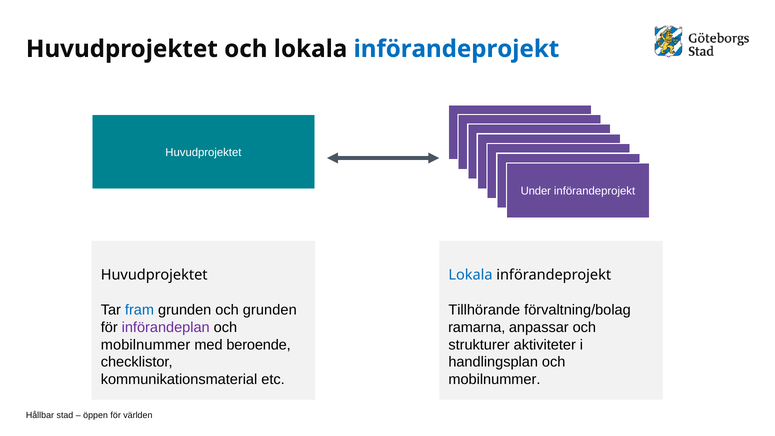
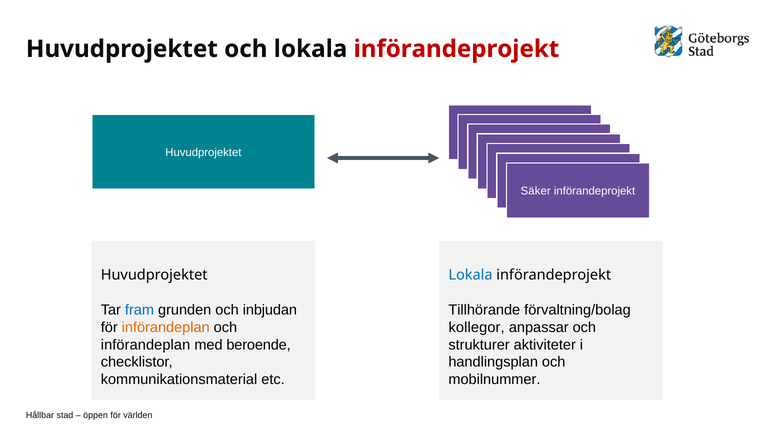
införandeprojekt at (456, 49) colour: blue -> red
Under: Under -> Säker
och grunden: grunden -> inbjudan
införandeplan at (166, 327) colour: purple -> orange
ramarna: ramarna -> kollegor
mobilnummer at (146, 345): mobilnummer -> införandeplan
